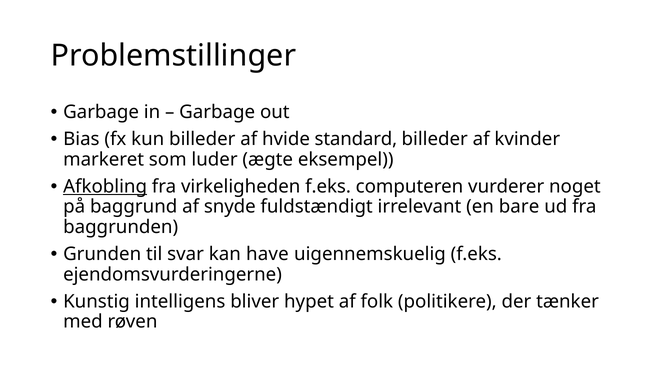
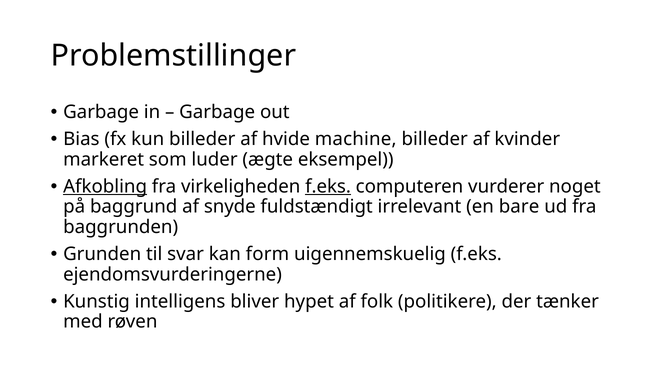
standard: standard -> machine
f.eks at (328, 187) underline: none -> present
have: have -> form
